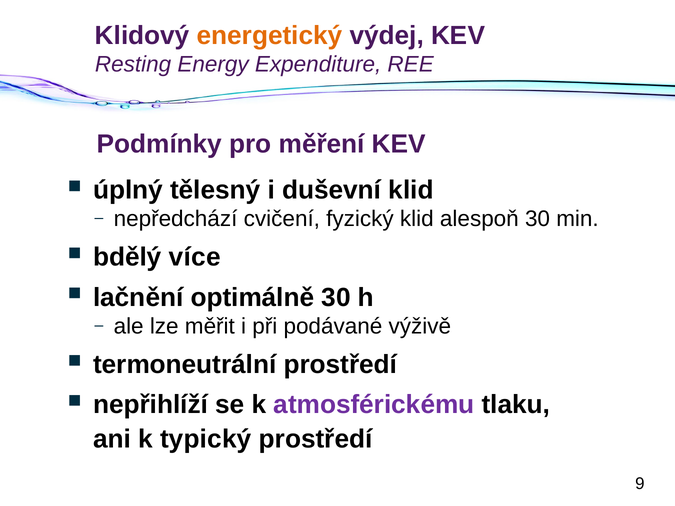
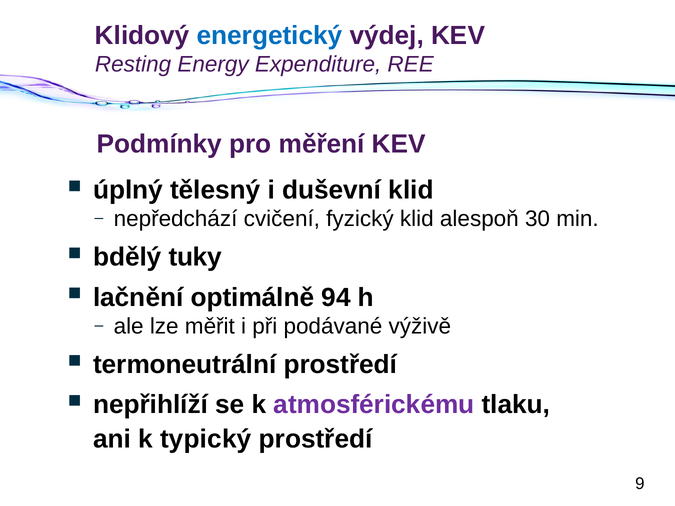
energetický colour: orange -> blue
více: více -> tuky
optimálně 30: 30 -> 94
